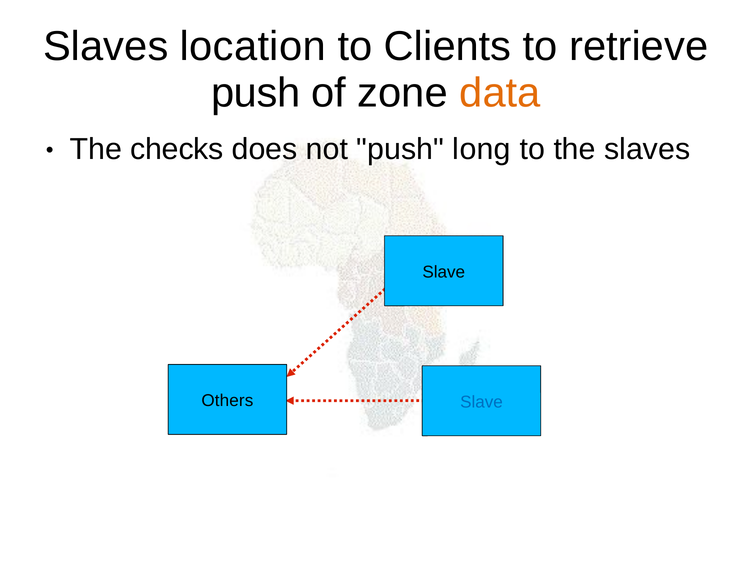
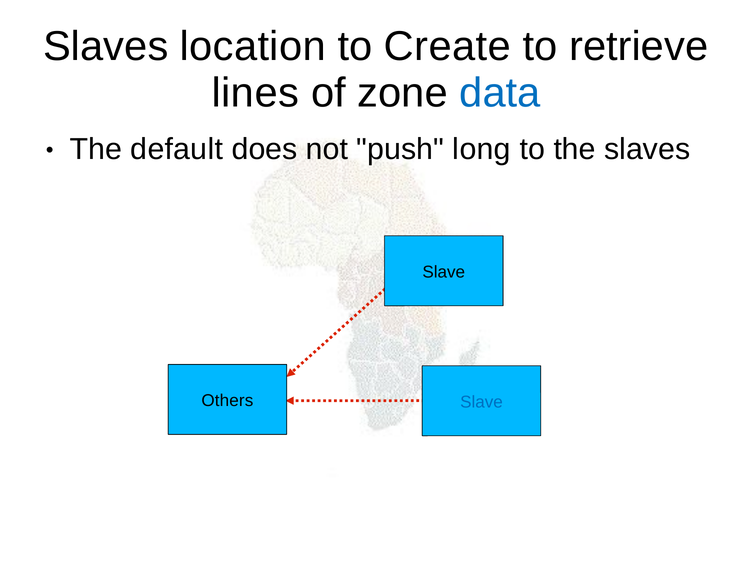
Clients: Clients -> Create
push at (256, 93): push -> lines
data colour: orange -> blue
checks: checks -> default
